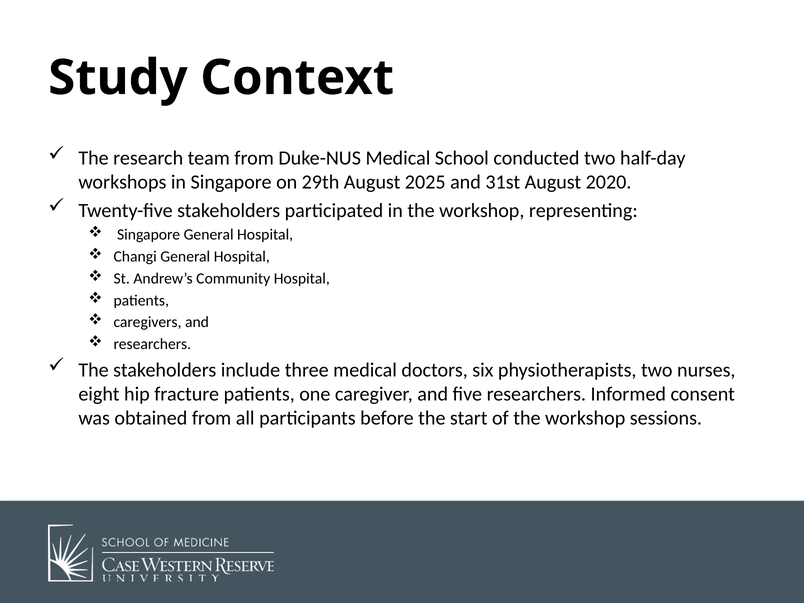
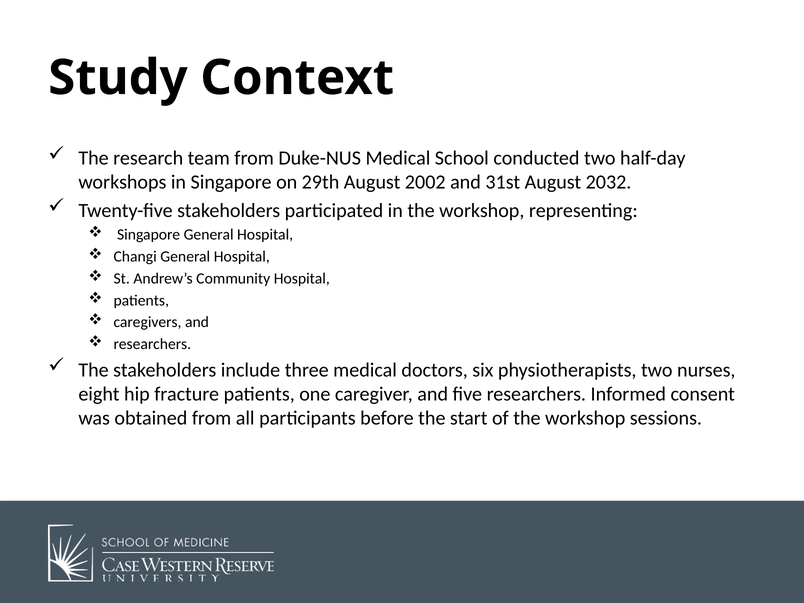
2025: 2025 -> 2002
2020: 2020 -> 2032
